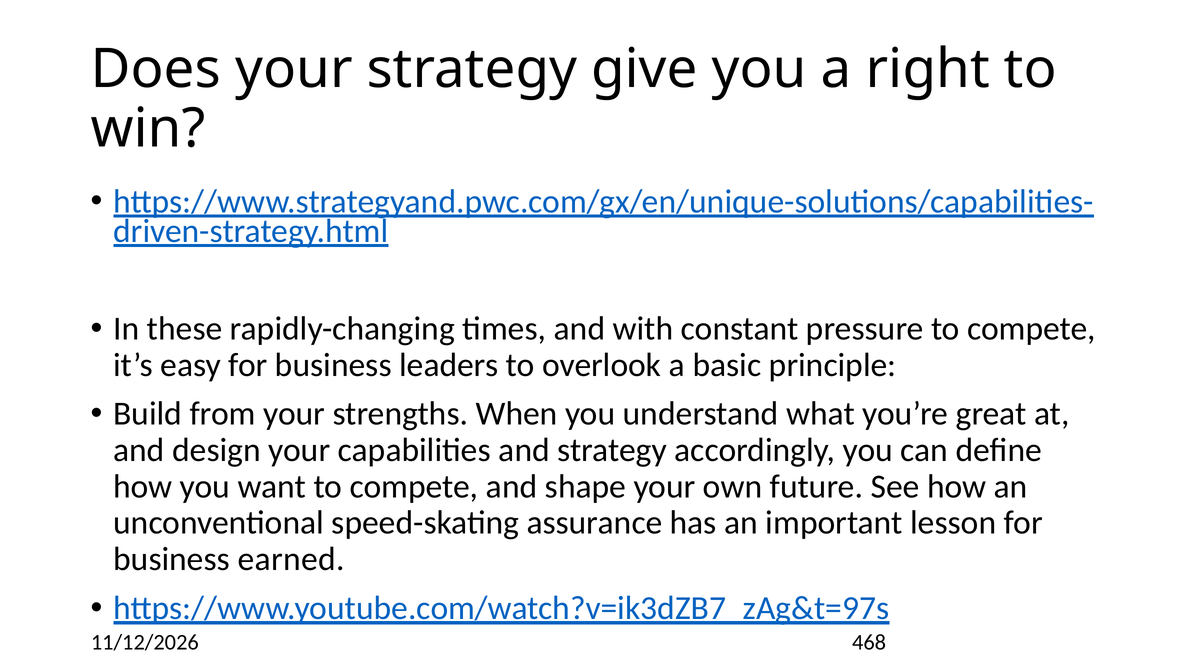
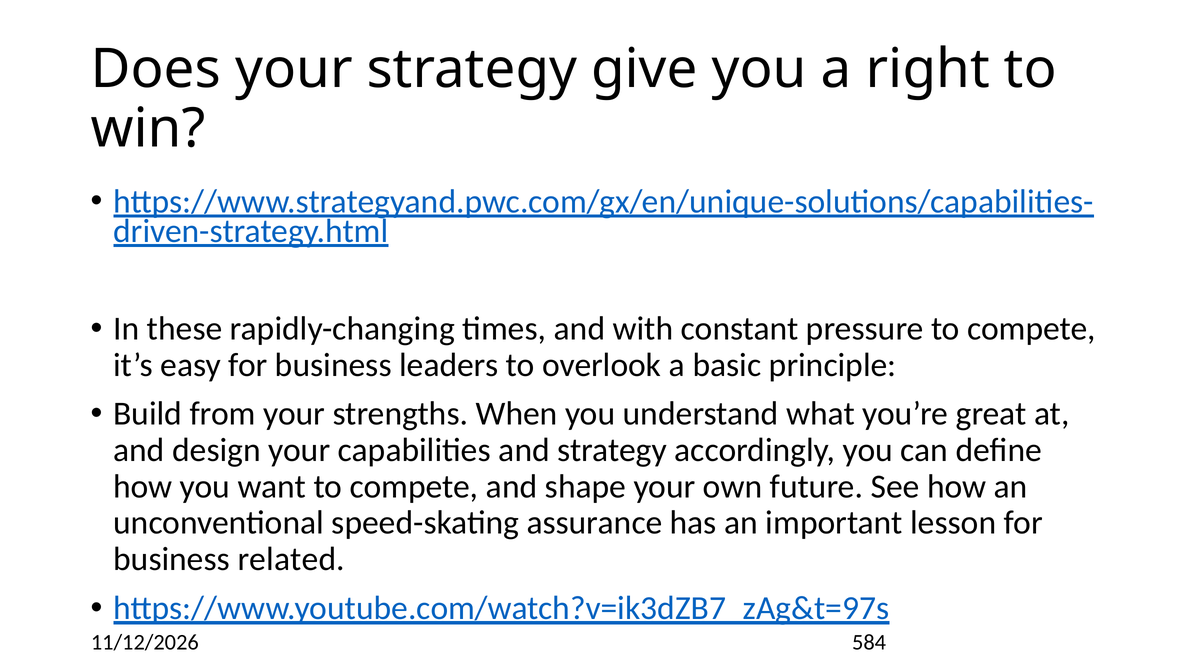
earned: earned -> related
468: 468 -> 584
